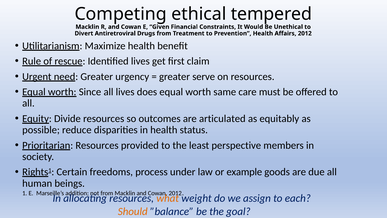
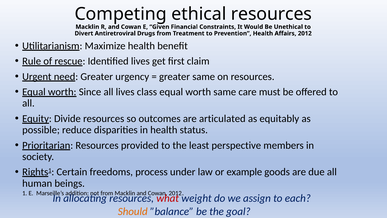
ethical tempered: tempered -> resources
greater serve: serve -> same
does: does -> class
what colour: orange -> red
